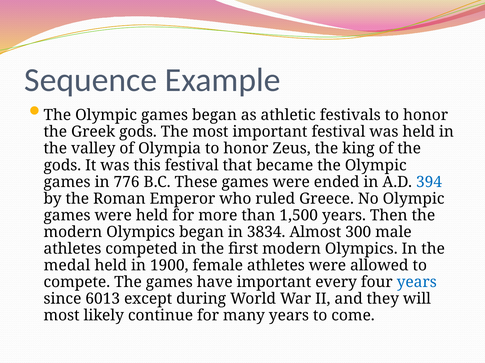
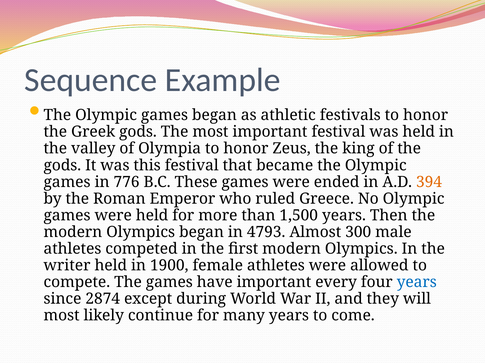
394 colour: blue -> orange
3834: 3834 -> 4793
medal: medal -> writer
6013: 6013 -> 2874
